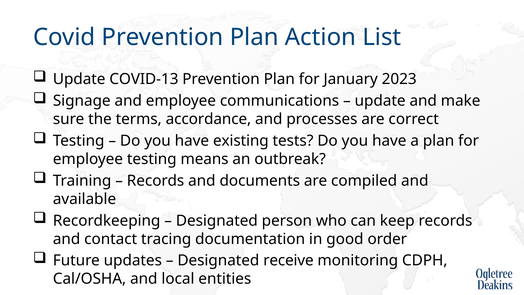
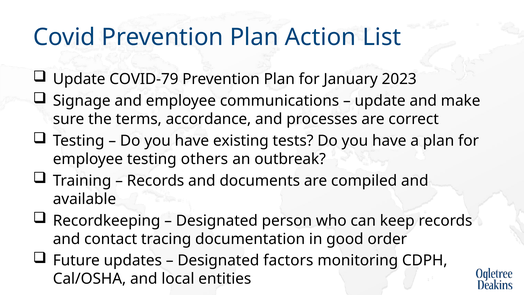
COVID-13: COVID-13 -> COVID-79
means: means -> others
receive: receive -> factors
